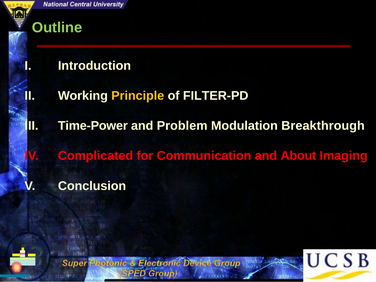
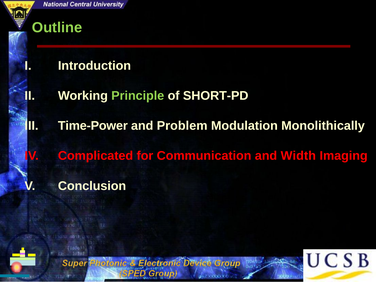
Principle colour: yellow -> light green
FILTER-PD: FILTER-PD -> SHORT-PD
Breakthrough: Breakthrough -> Monolithically
About: About -> Width
